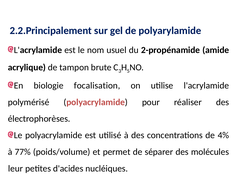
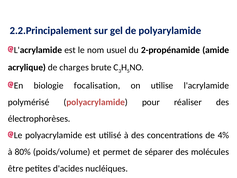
tampon: tampon -> charges
77%: 77% -> 80%
leur: leur -> être
